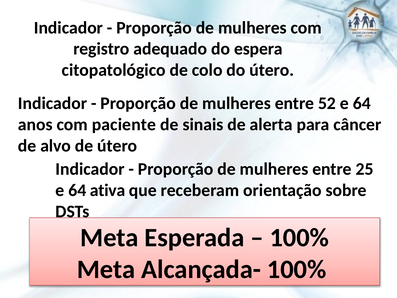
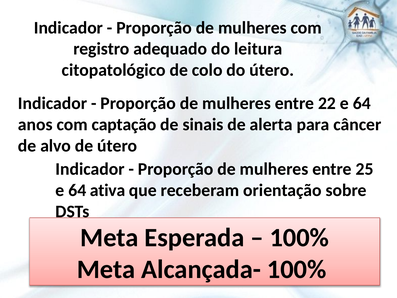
espera: espera -> leitura
52: 52 -> 22
paciente: paciente -> captação
